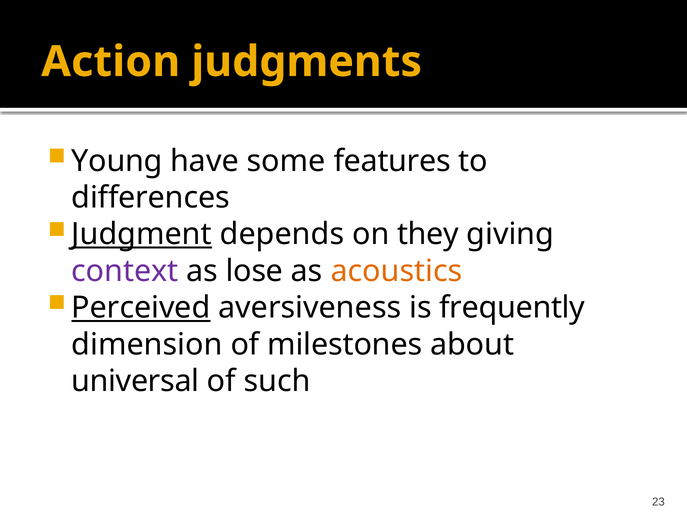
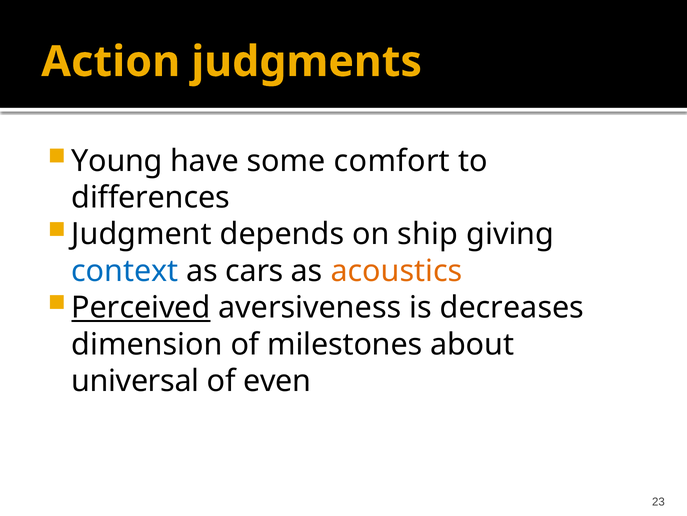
features: features -> comfort
Judgment underline: present -> none
they: they -> ship
context colour: purple -> blue
lose: lose -> cars
frequently: frequently -> decreases
such: such -> even
